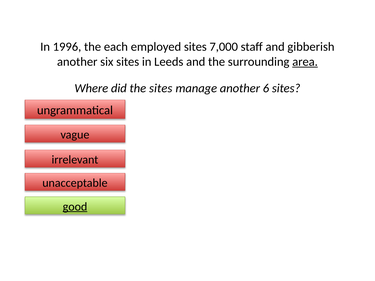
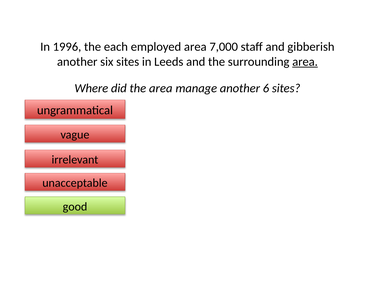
employed sites: sites -> area
the sites: sites -> area
good underline: present -> none
